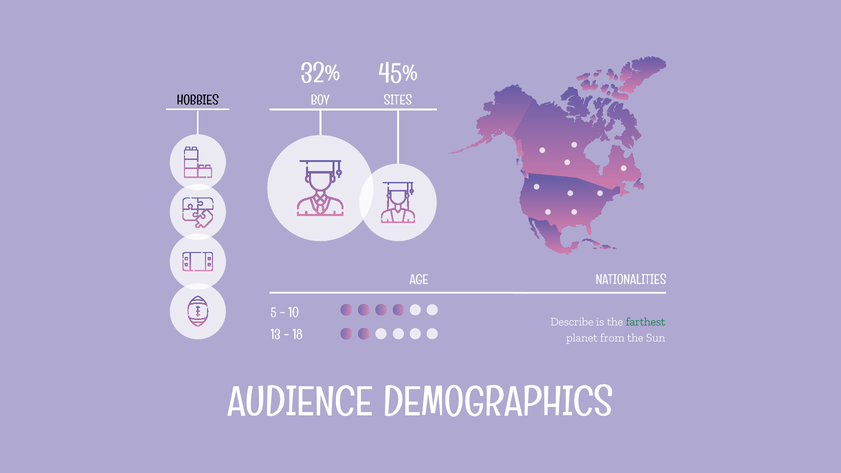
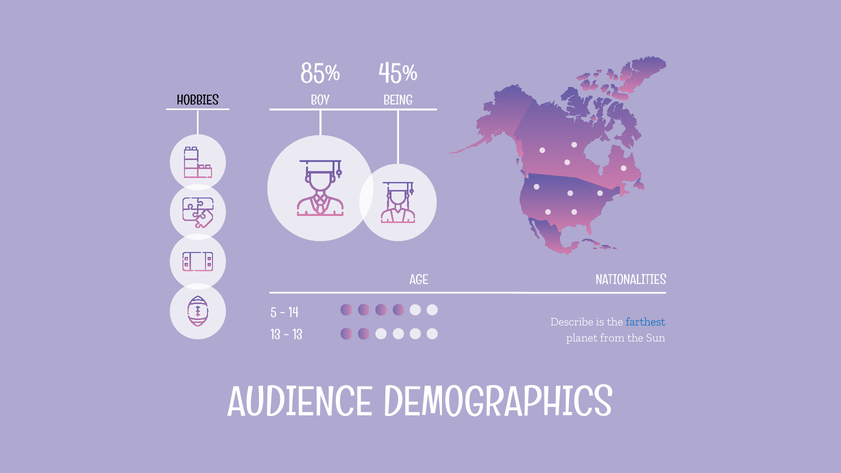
32%: 32% -> 85%
SITES: SITES -> BEING
10: 10 -> 14
farthest colour: green -> blue
18 at (298, 335): 18 -> 13
